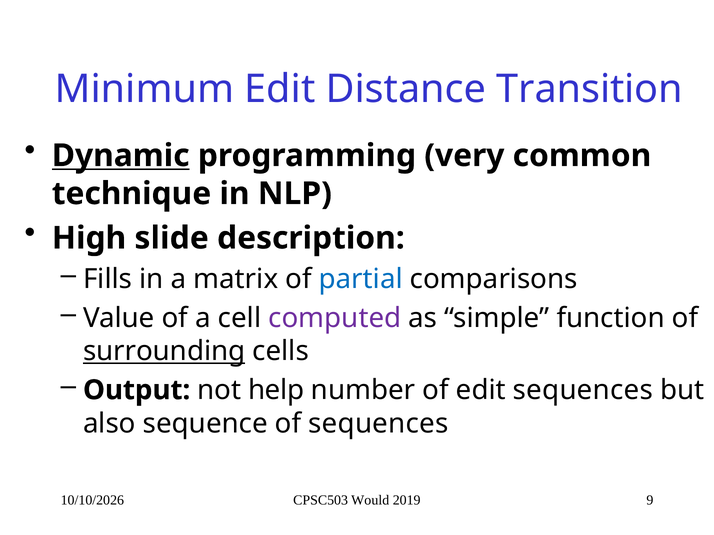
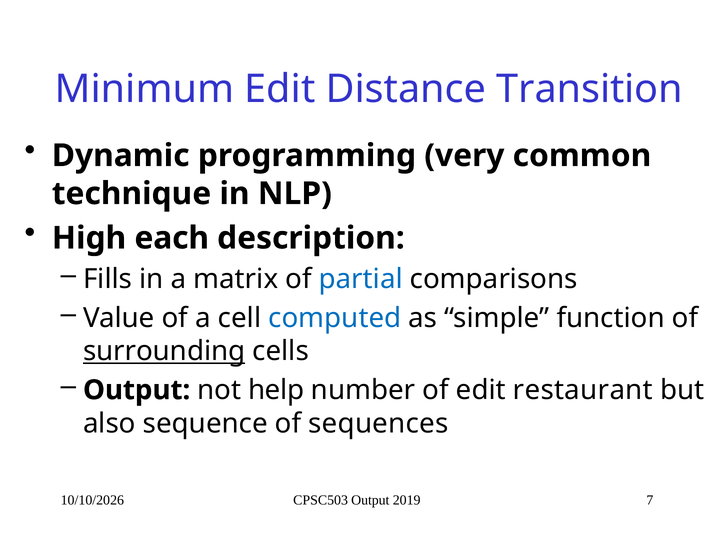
Dynamic underline: present -> none
slide: slide -> each
computed colour: purple -> blue
edit sequences: sequences -> restaurant
CPSC503 Would: Would -> Output
9: 9 -> 7
